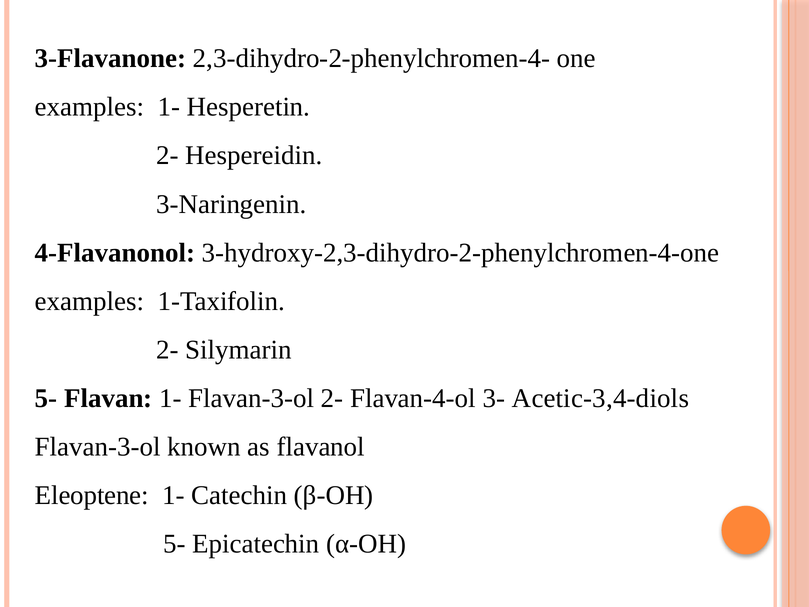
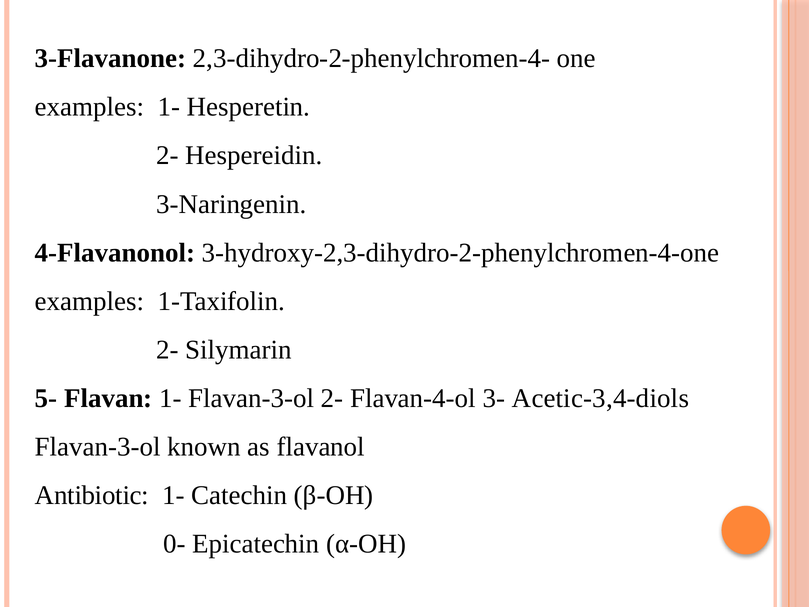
Eleoptene: Eleoptene -> Antibiotic
5- at (174, 544): 5- -> 0-
